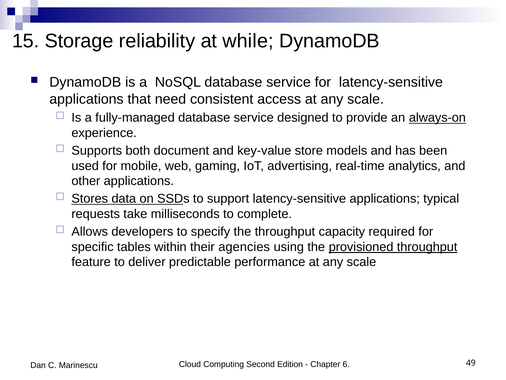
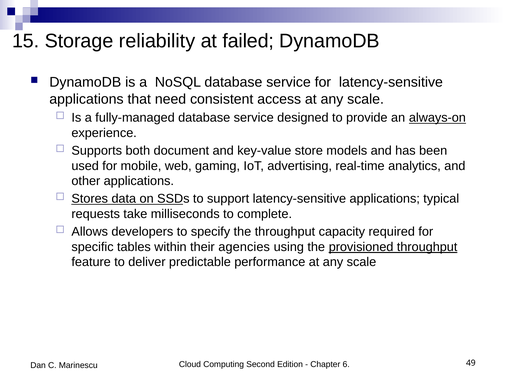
while: while -> failed
